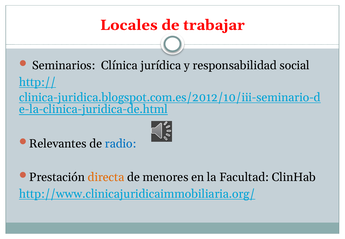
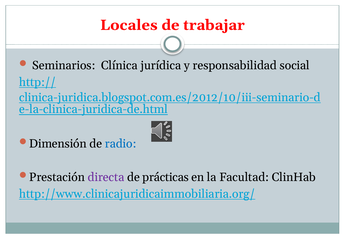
Relevantes: Relevantes -> Dimensión
directa colour: orange -> purple
menores: menores -> prácticas
